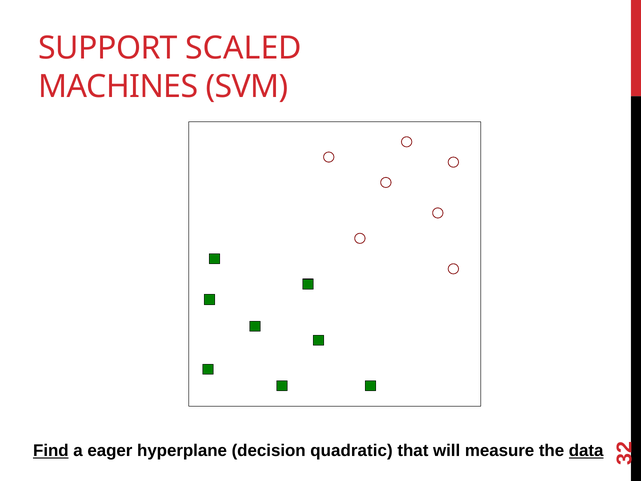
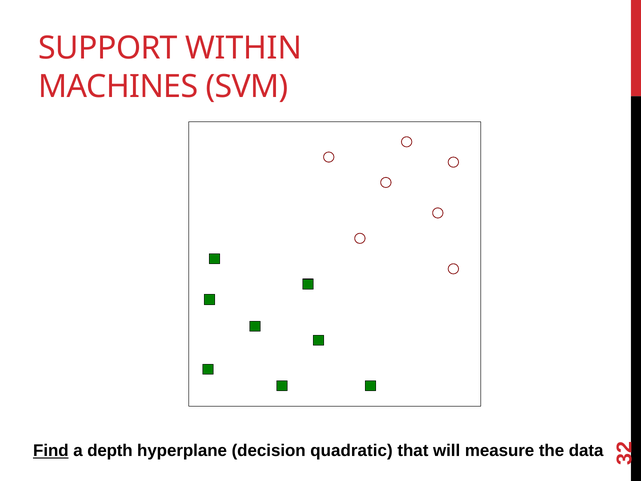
SCALED: SCALED -> WITHIN
eager: eager -> depth
data underline: present -> none
